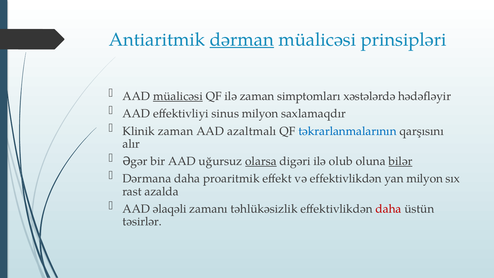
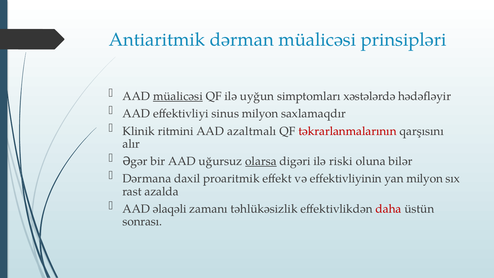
dərman underline: present -> none
ilə zaman: zaman -> uyğun
Klinik zaman: zaman -> ritmini
təkrarlanmalarının colour: blue -> red
olub: olub -> riski
bilər underline: present -> none
Dərmana daha: daha -> daxil
və effektivlikdən: effektivlikdən -> effektivliyinin
təsirlər: təsirlər -> sonrası
